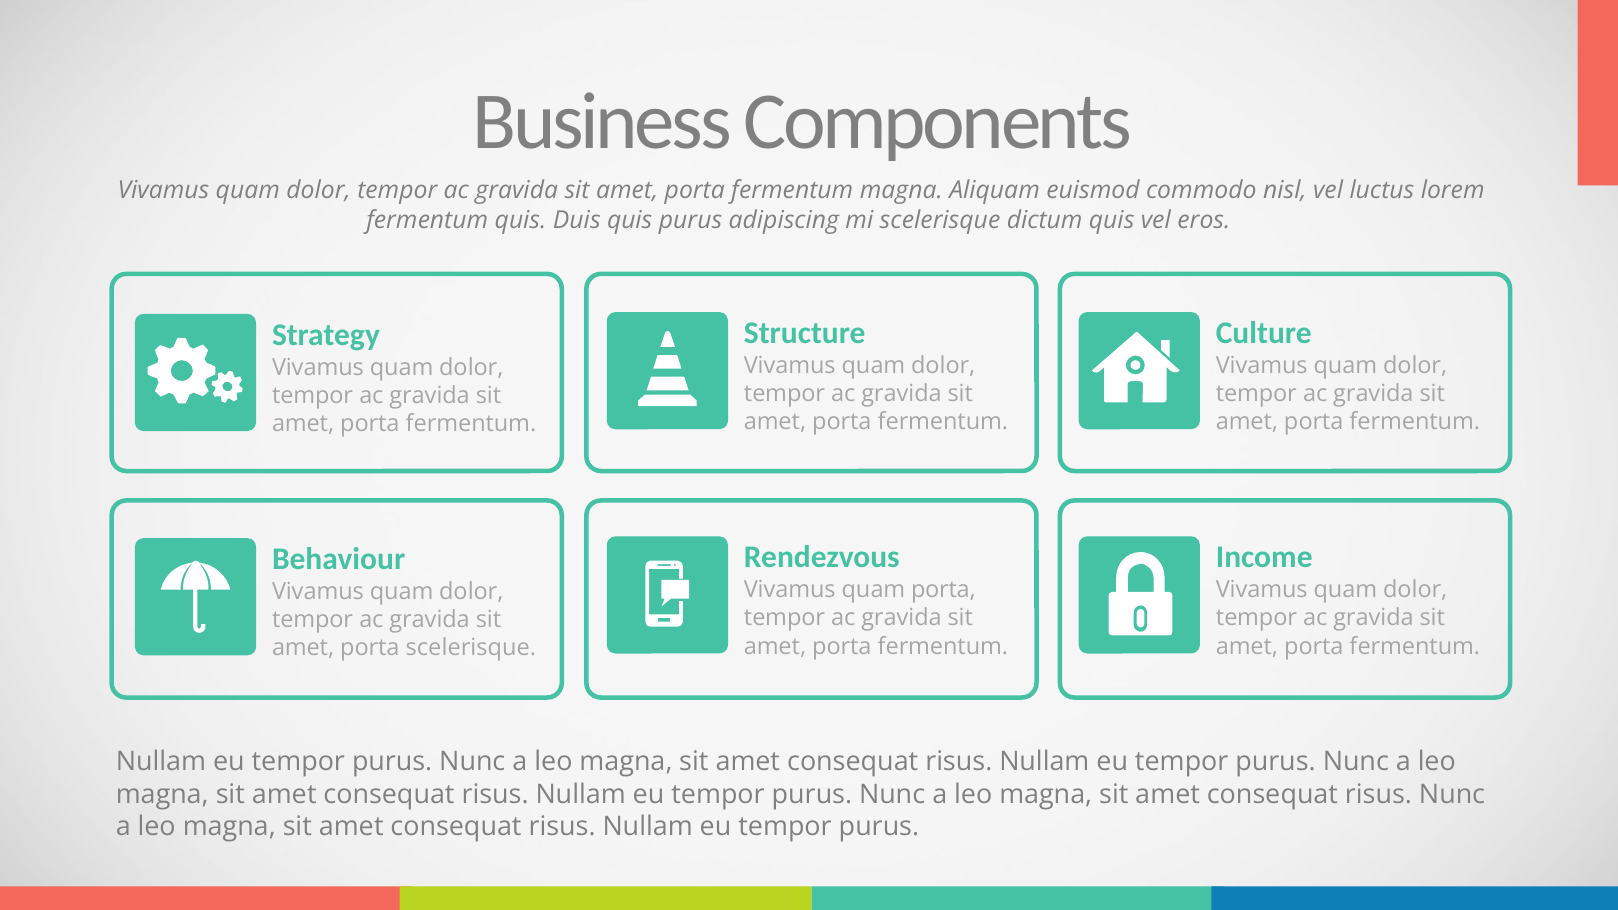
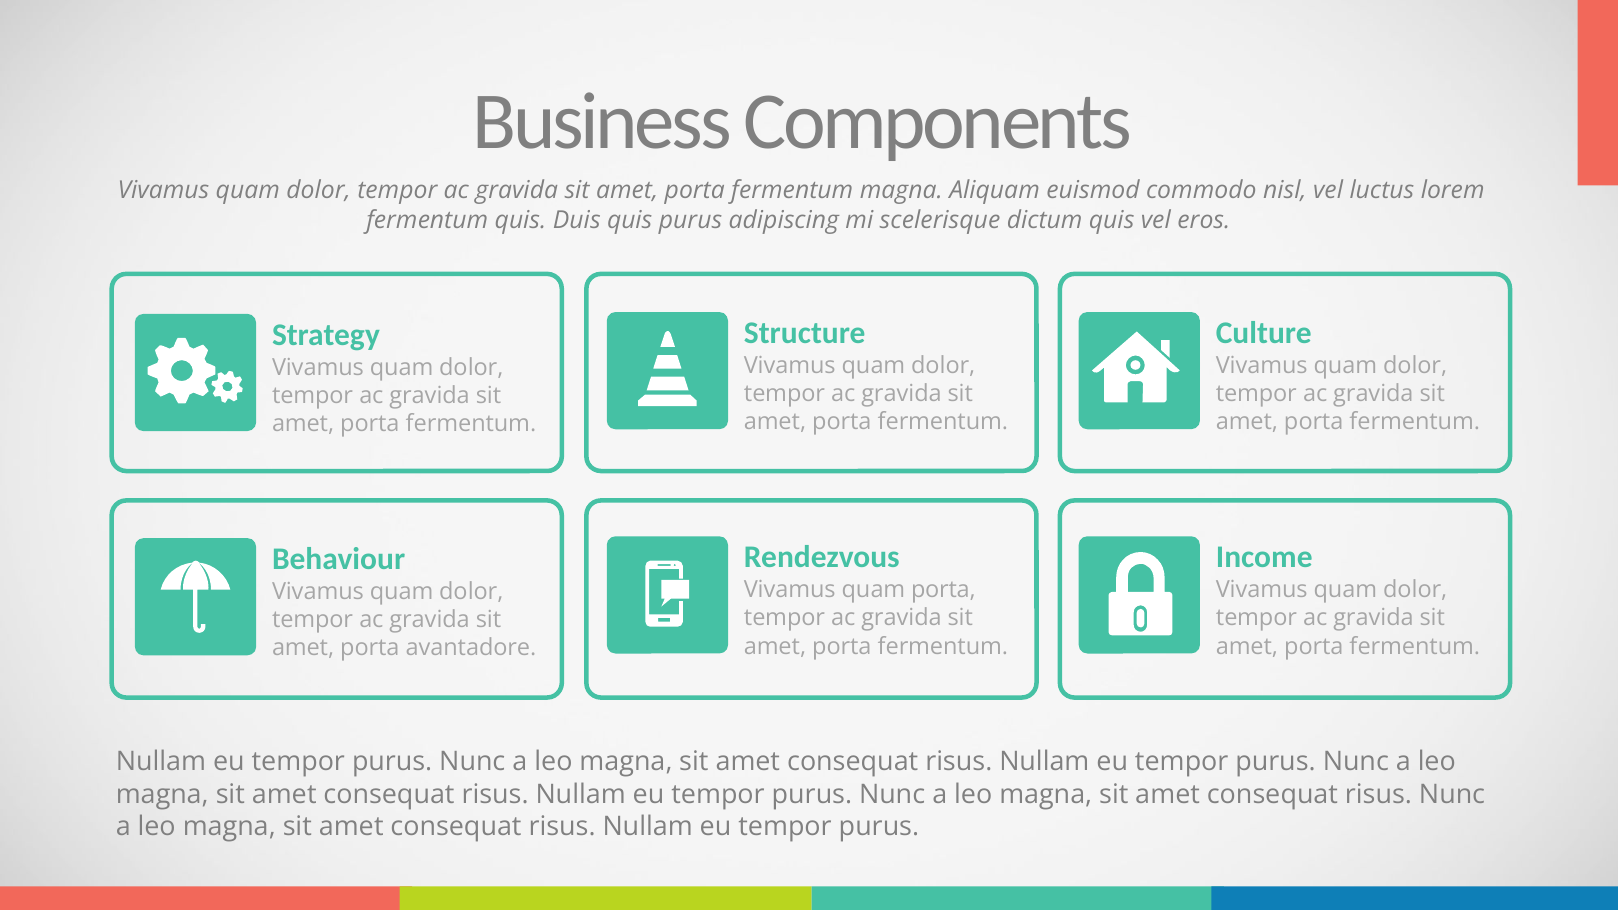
porta scelerisque: scelerisque -> avantadore
